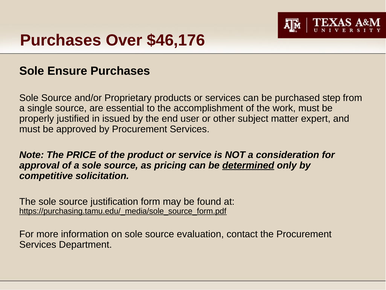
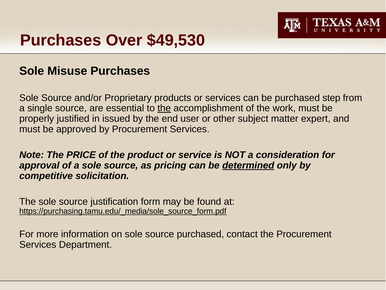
$46,176: $46,176 -> $49,530
Ensure: Ensure -> Misuse
the at (164, 108) underline: none -> present
source evaluation: evaluation -> purchased
